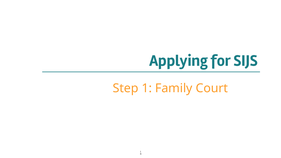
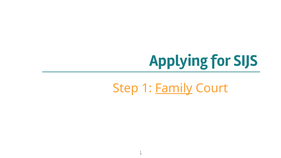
Family underline: none -> present
